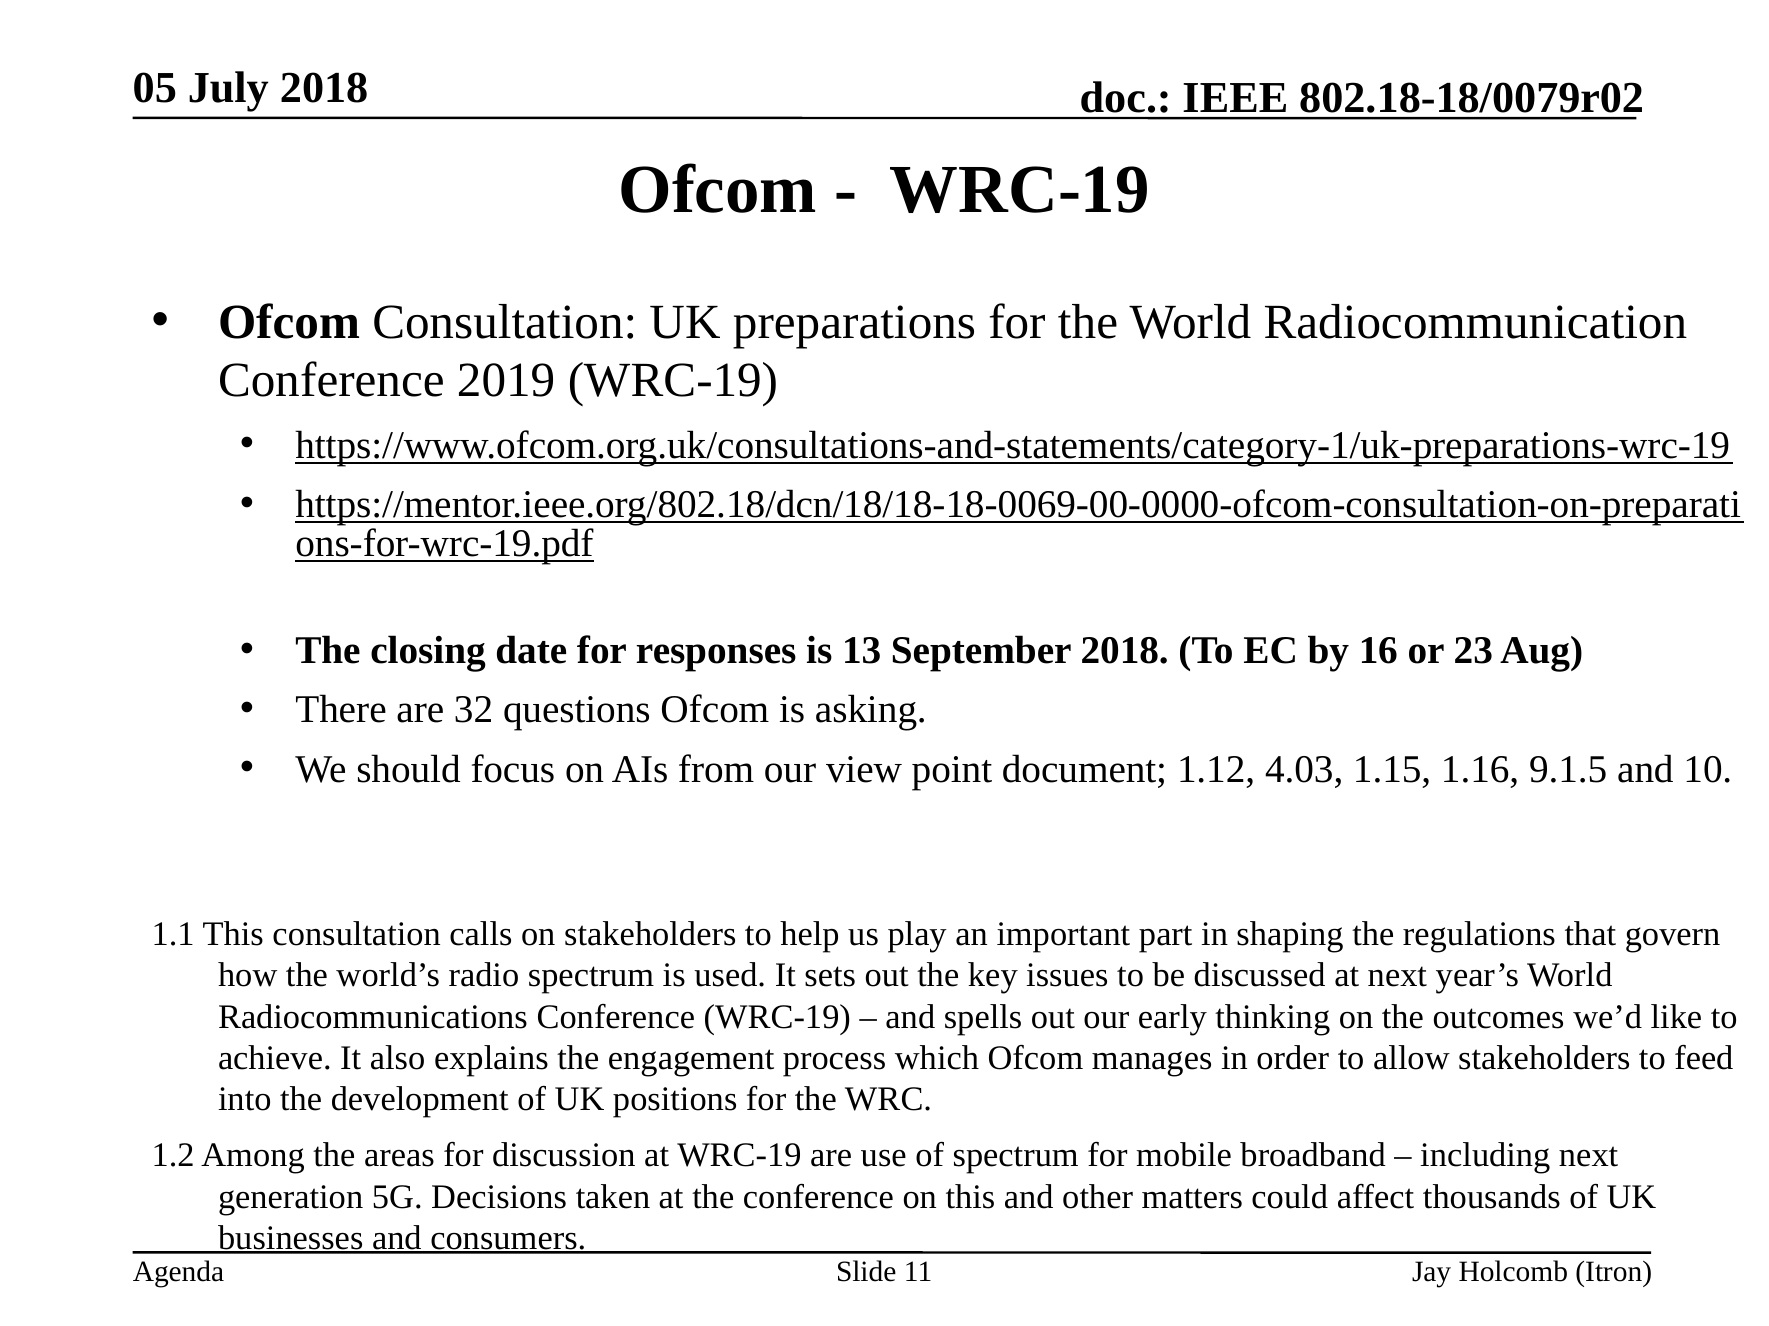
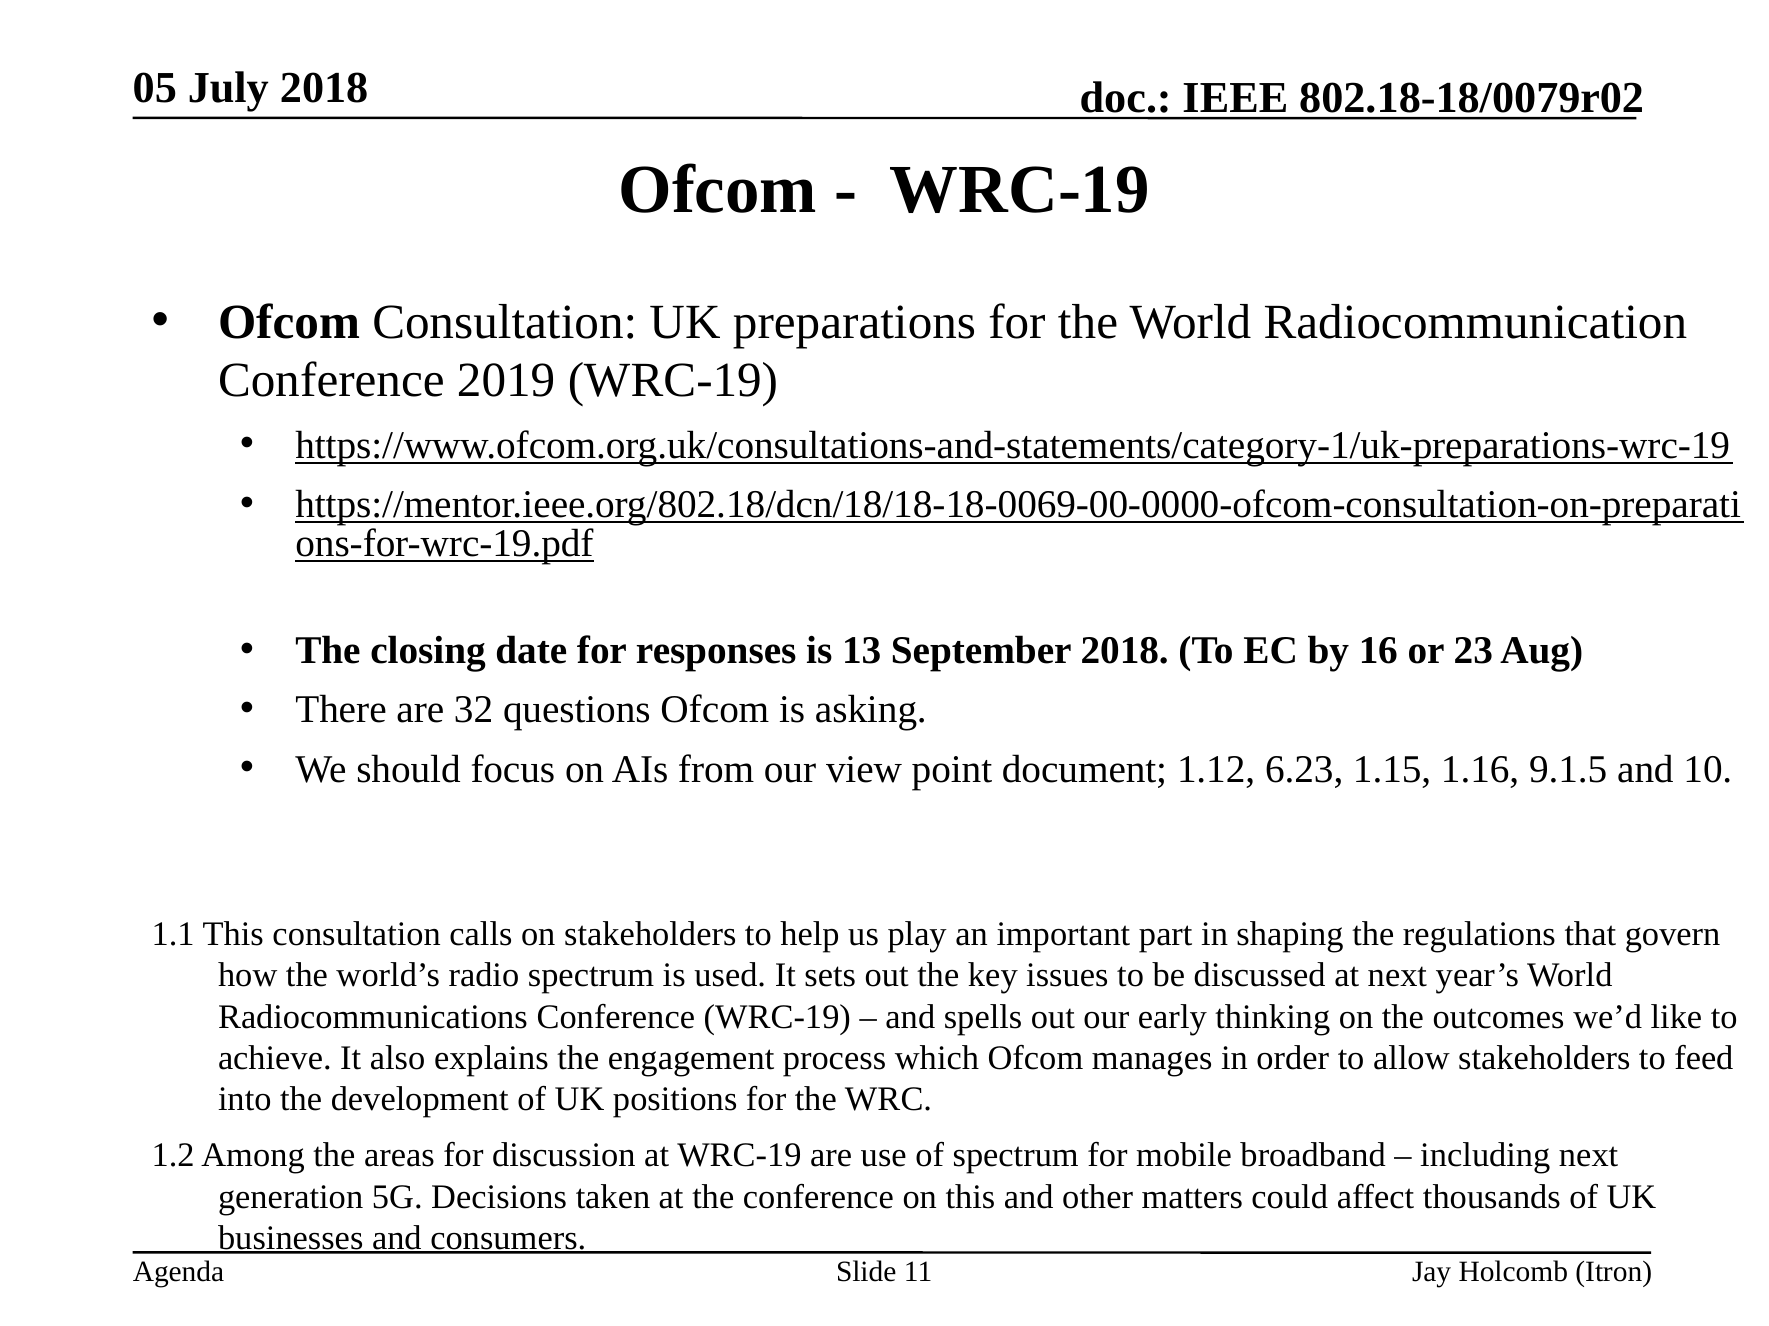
4.03: 4.03 -> 6.23
